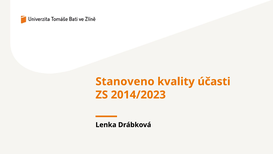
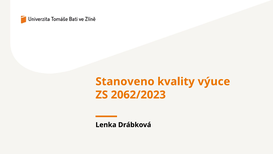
účasti: účasti -> výuce
2014/2023: 2014/2023 -> 2062/2023
